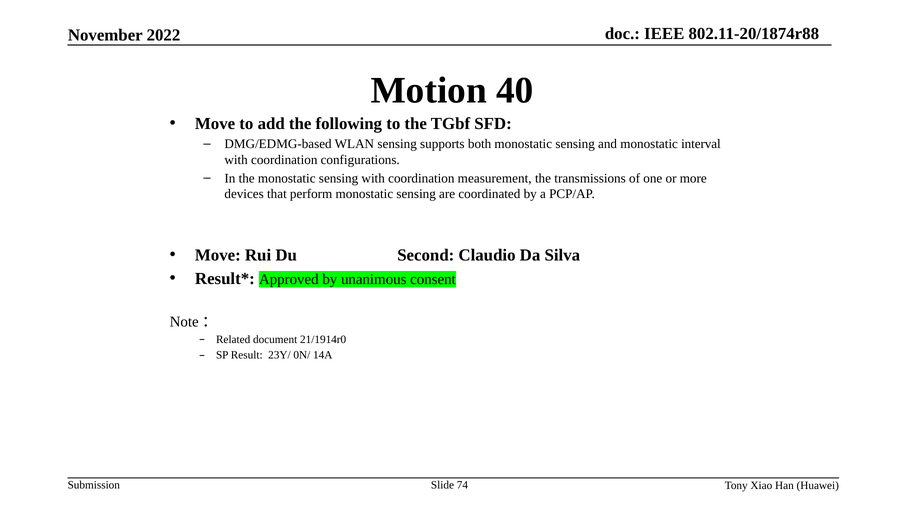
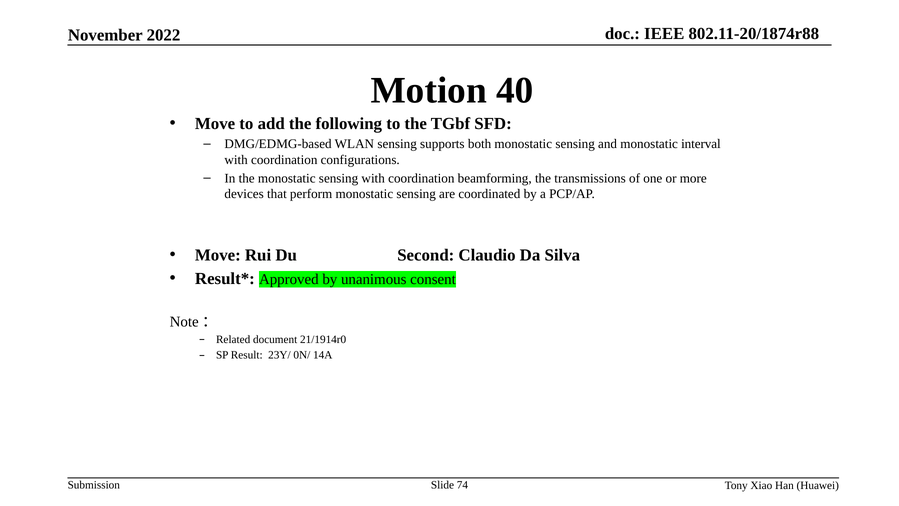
measurement: measurement -> beamforming
